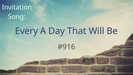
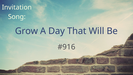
Every: Every -> Grow
